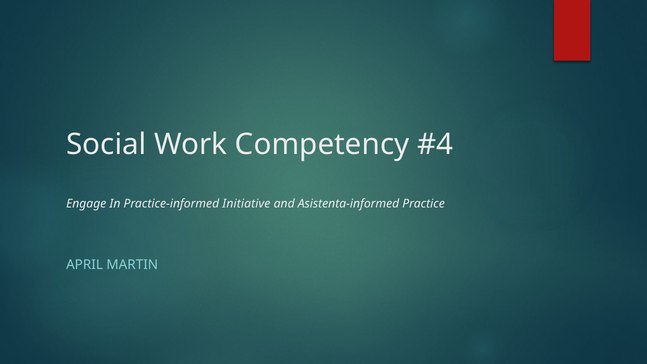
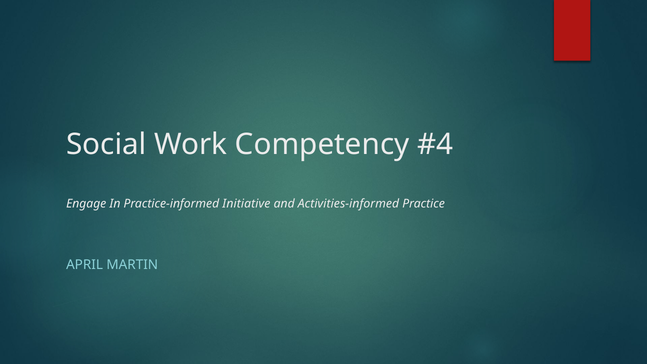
Asistenta-informed: Asistenta-informed -> Activities-informed
